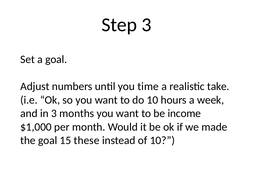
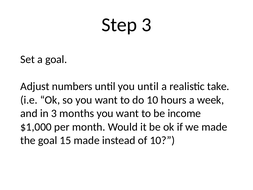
you time: time -> until
15 these: these -> made
